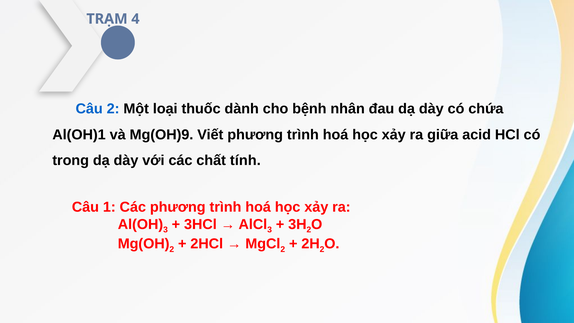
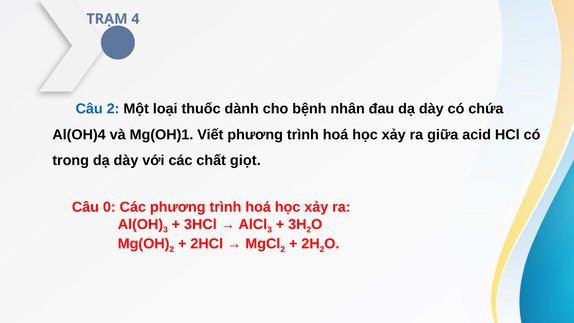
Al(OH)1: Al(OH)1 -> Al(OH)4
Mg(OH)9: Mg(OH)9 -> Mg(OH)1
tính: tính -> giọt
1: 1 -> 0
